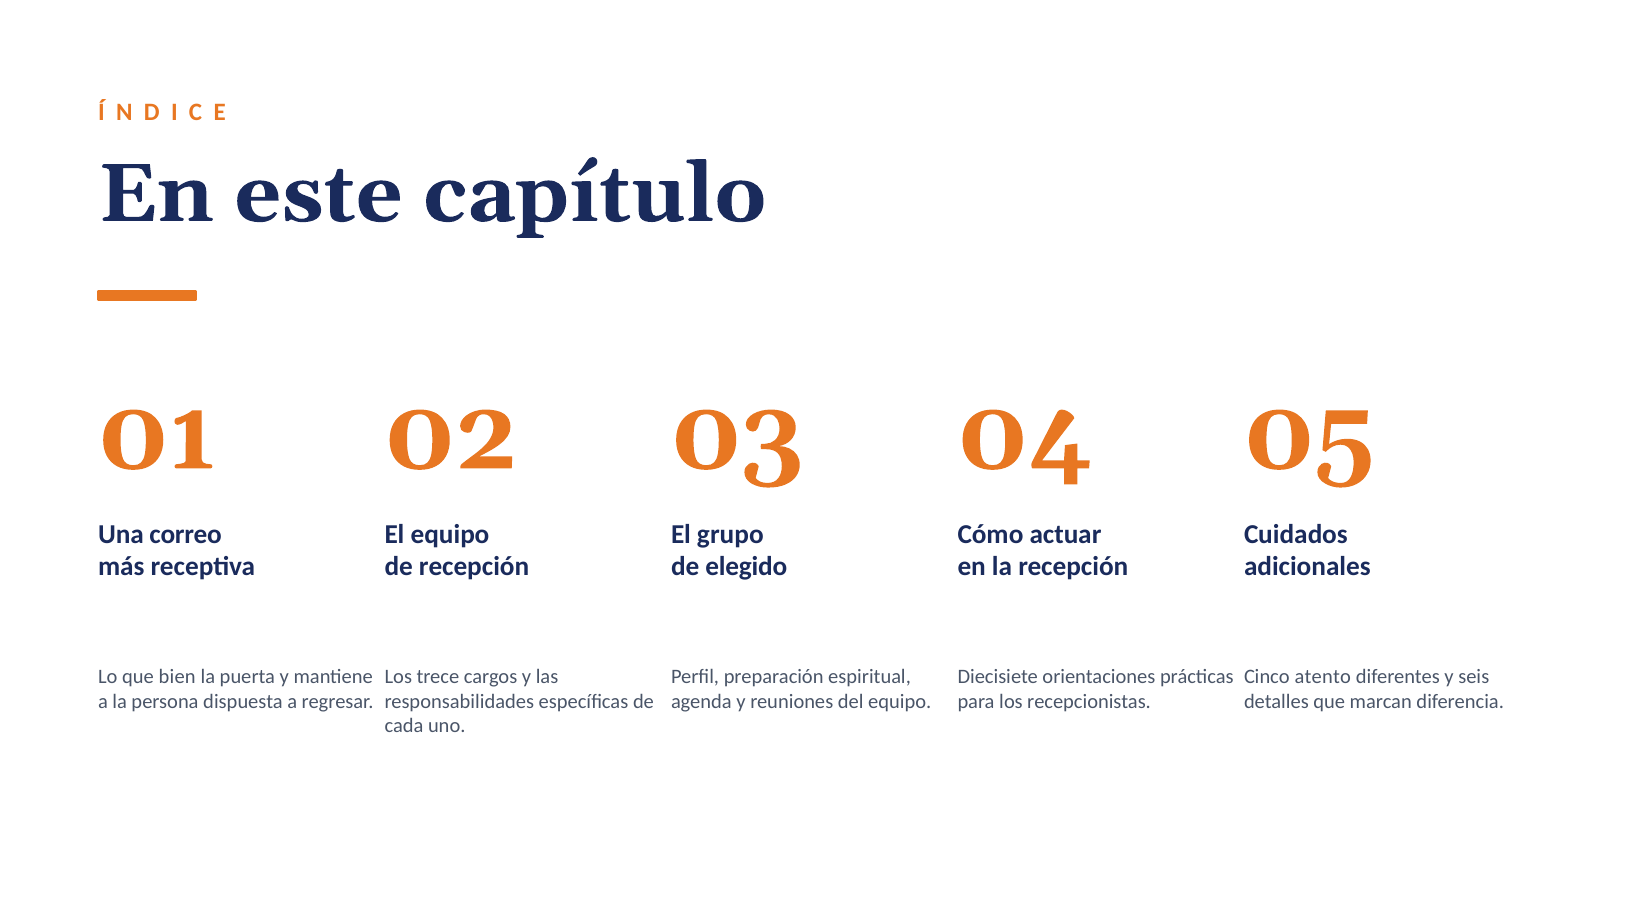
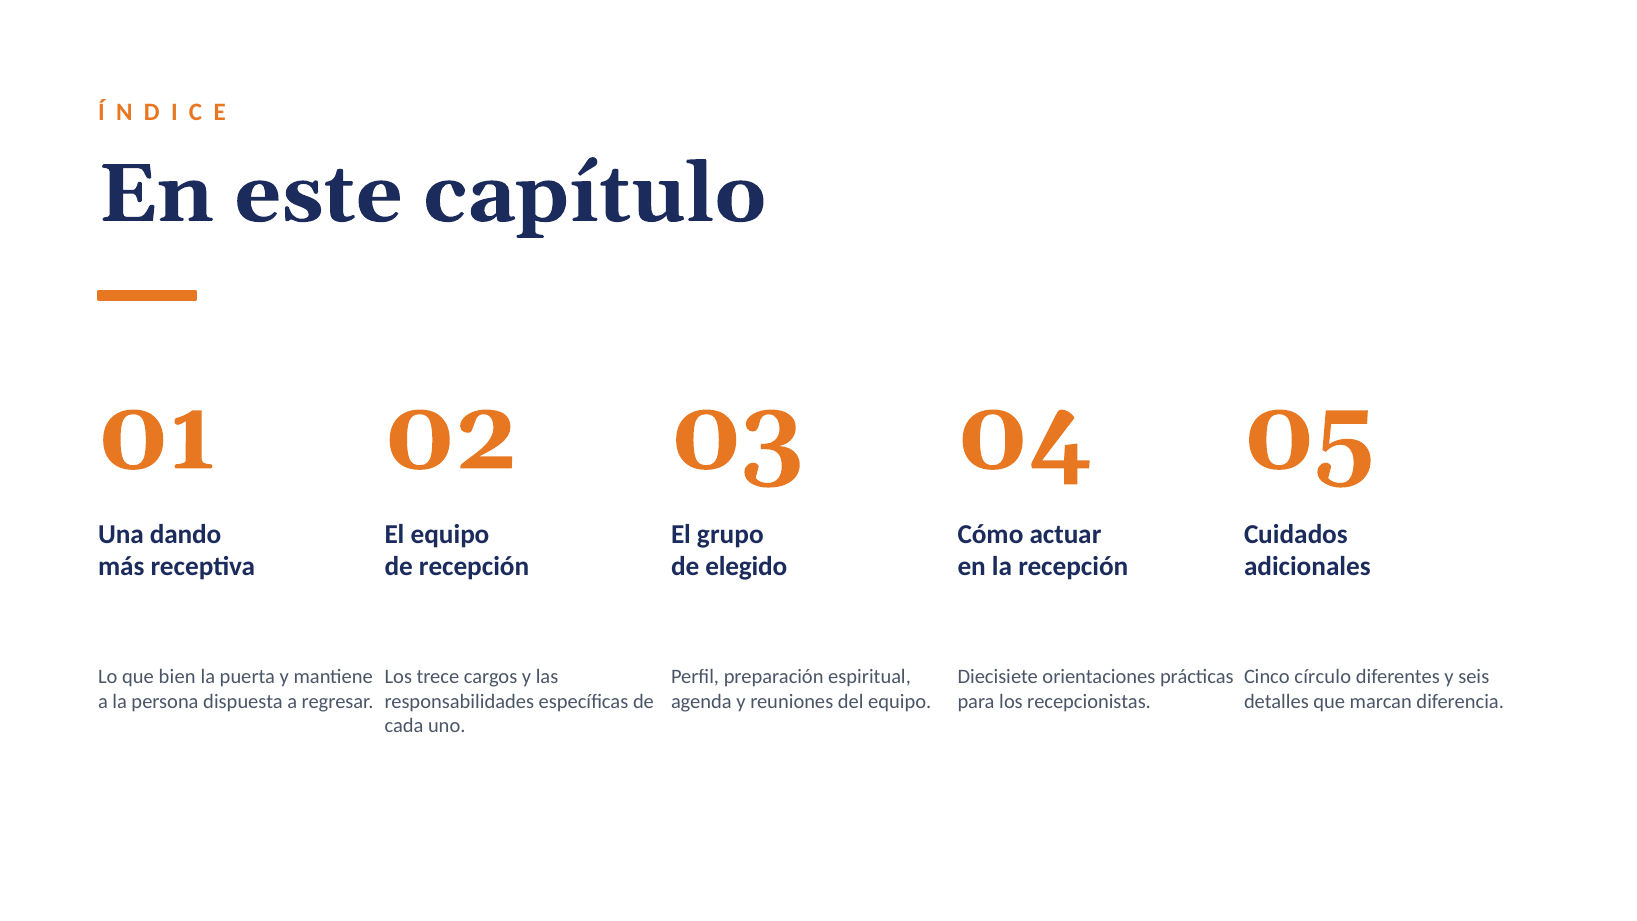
correo: correo -> dando
atento: atento -> círculo
